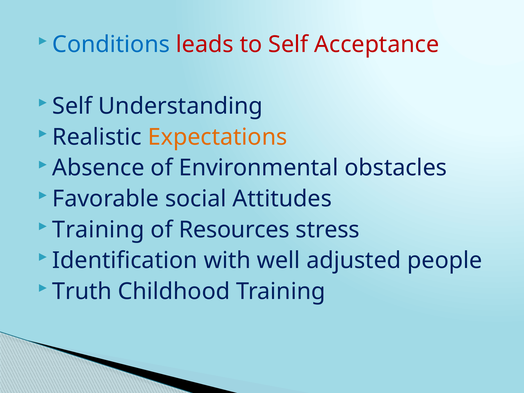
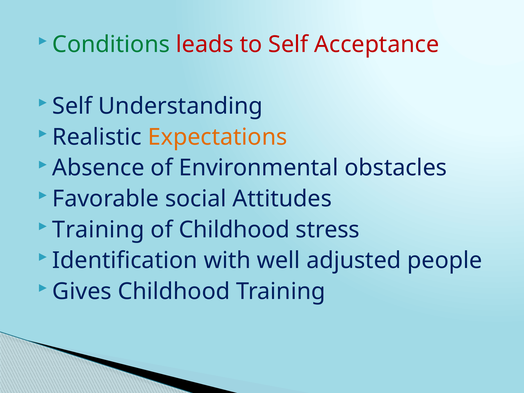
Conditions colour: blue -> green
of Resources: Resources -> Childhood
Truth: Truth -> Gives
